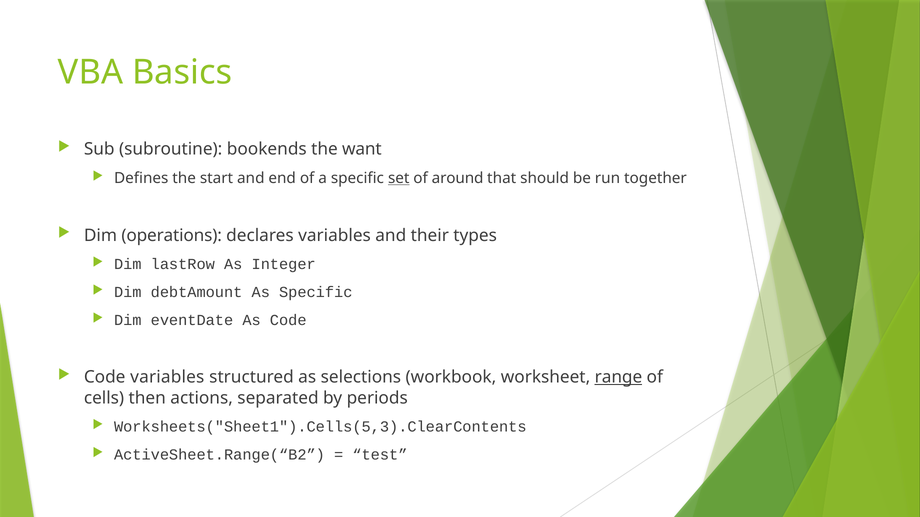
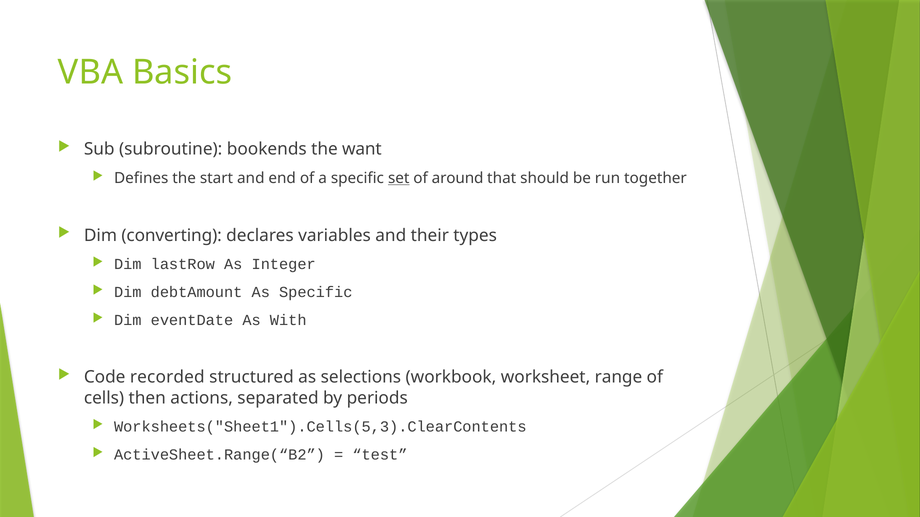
operations: operations -> converting
As Code: Code -> With
Code variables: variables -> recorded
range underline: present -> none
